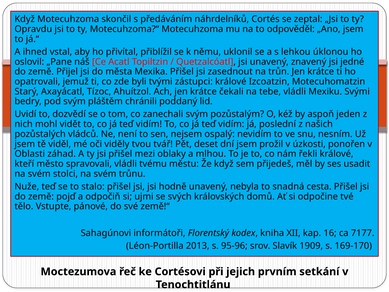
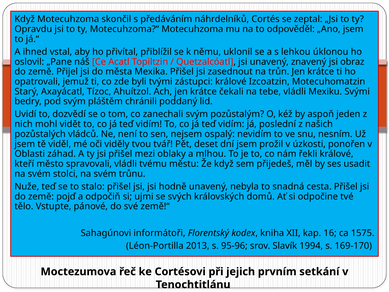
jedné: jedné -> obraz
7177: 7177 -> 1575
1909: 1909 -> 1994
